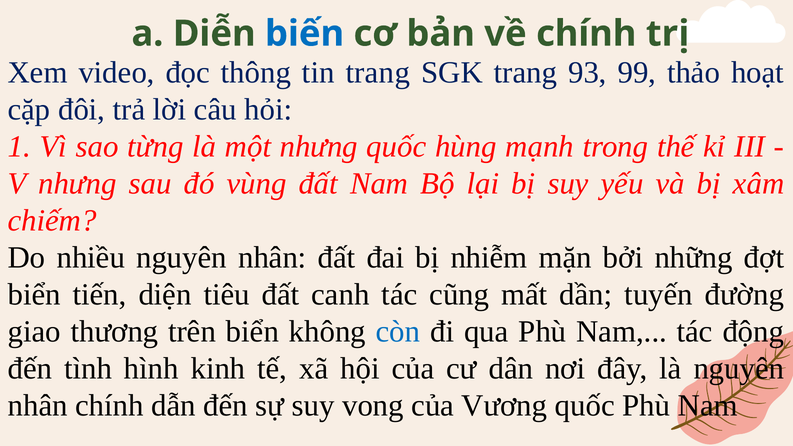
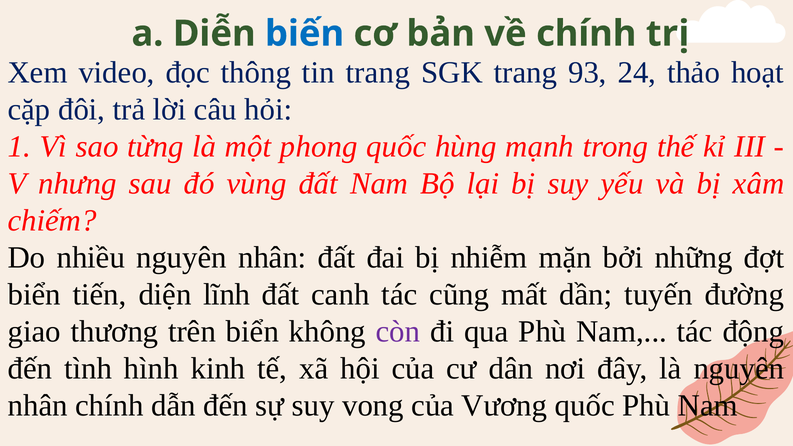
99: 99 -> 24
một nhưng: nhưng -> phong
tiêu: tiêu -> lĩnh
còn colour: blue -> purple
